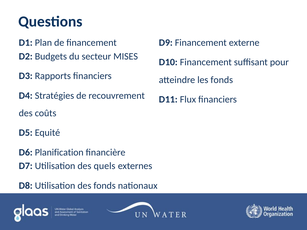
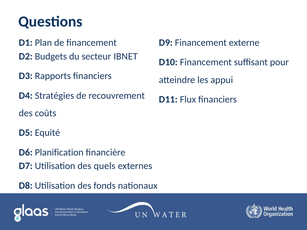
MISES: MISES -> IBNET
les fonds: fonds -> appui
